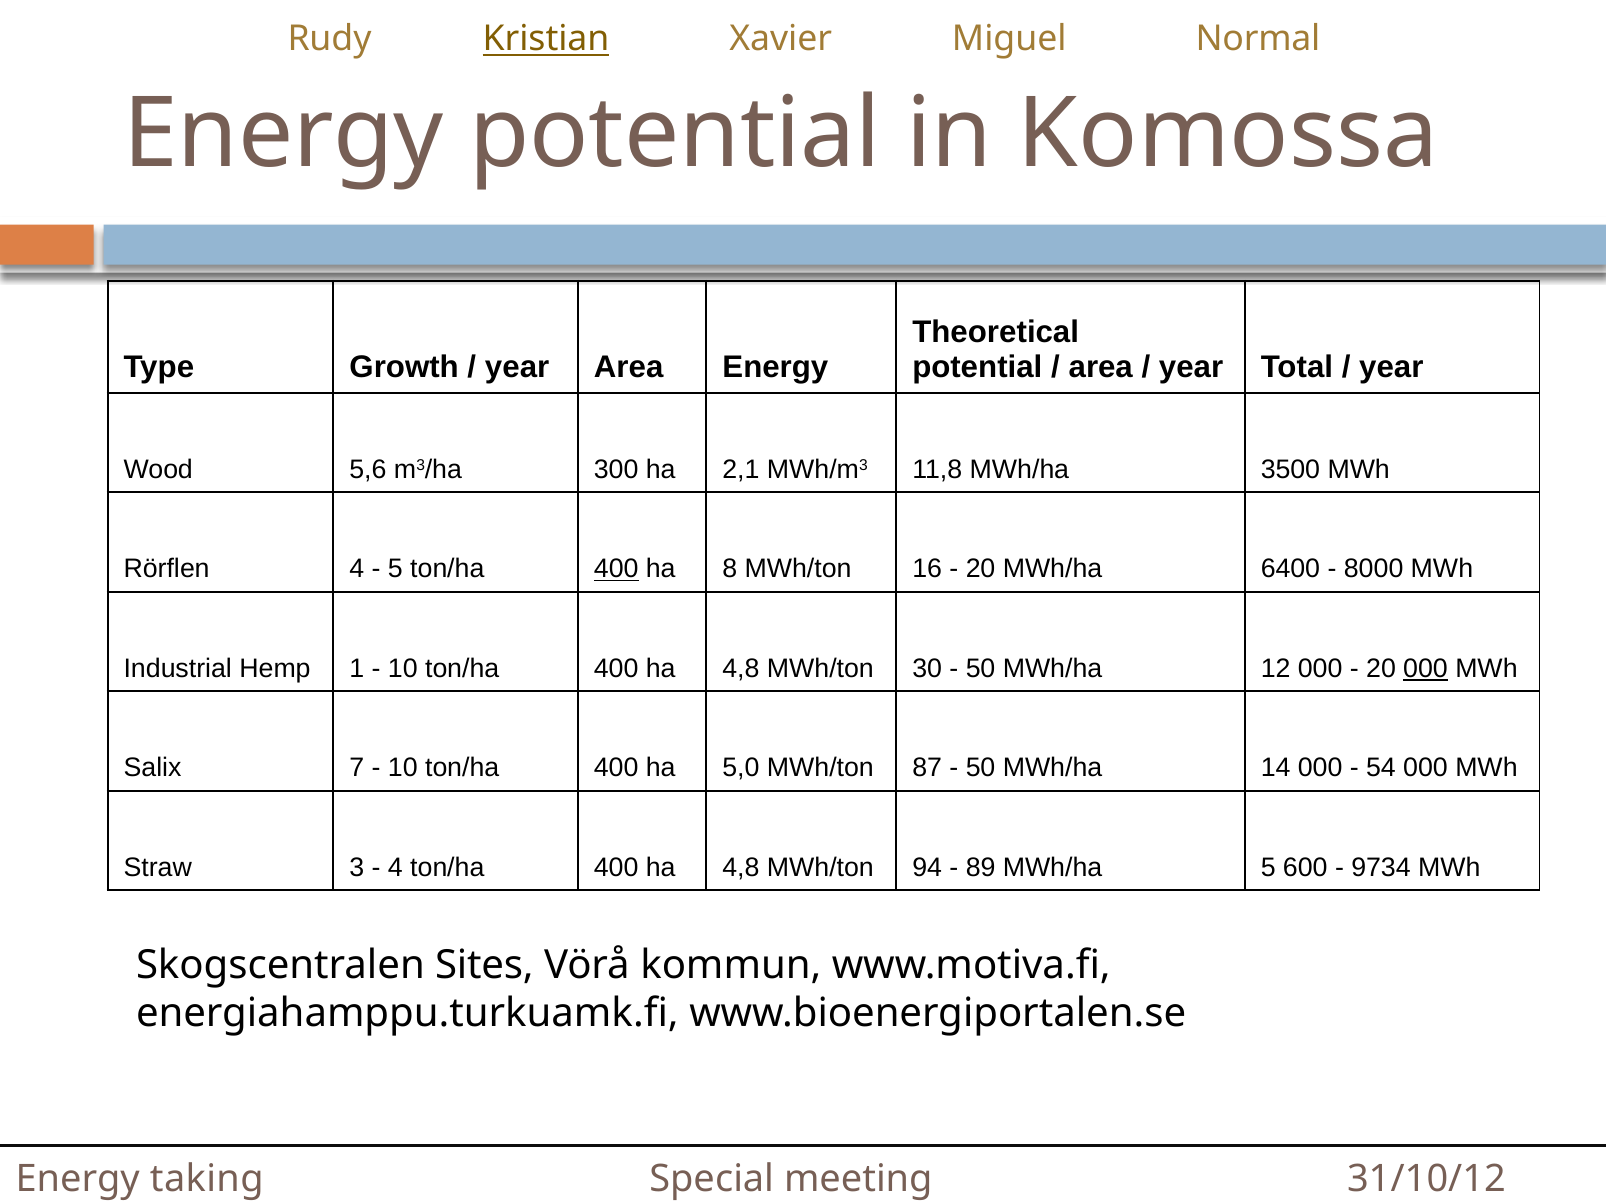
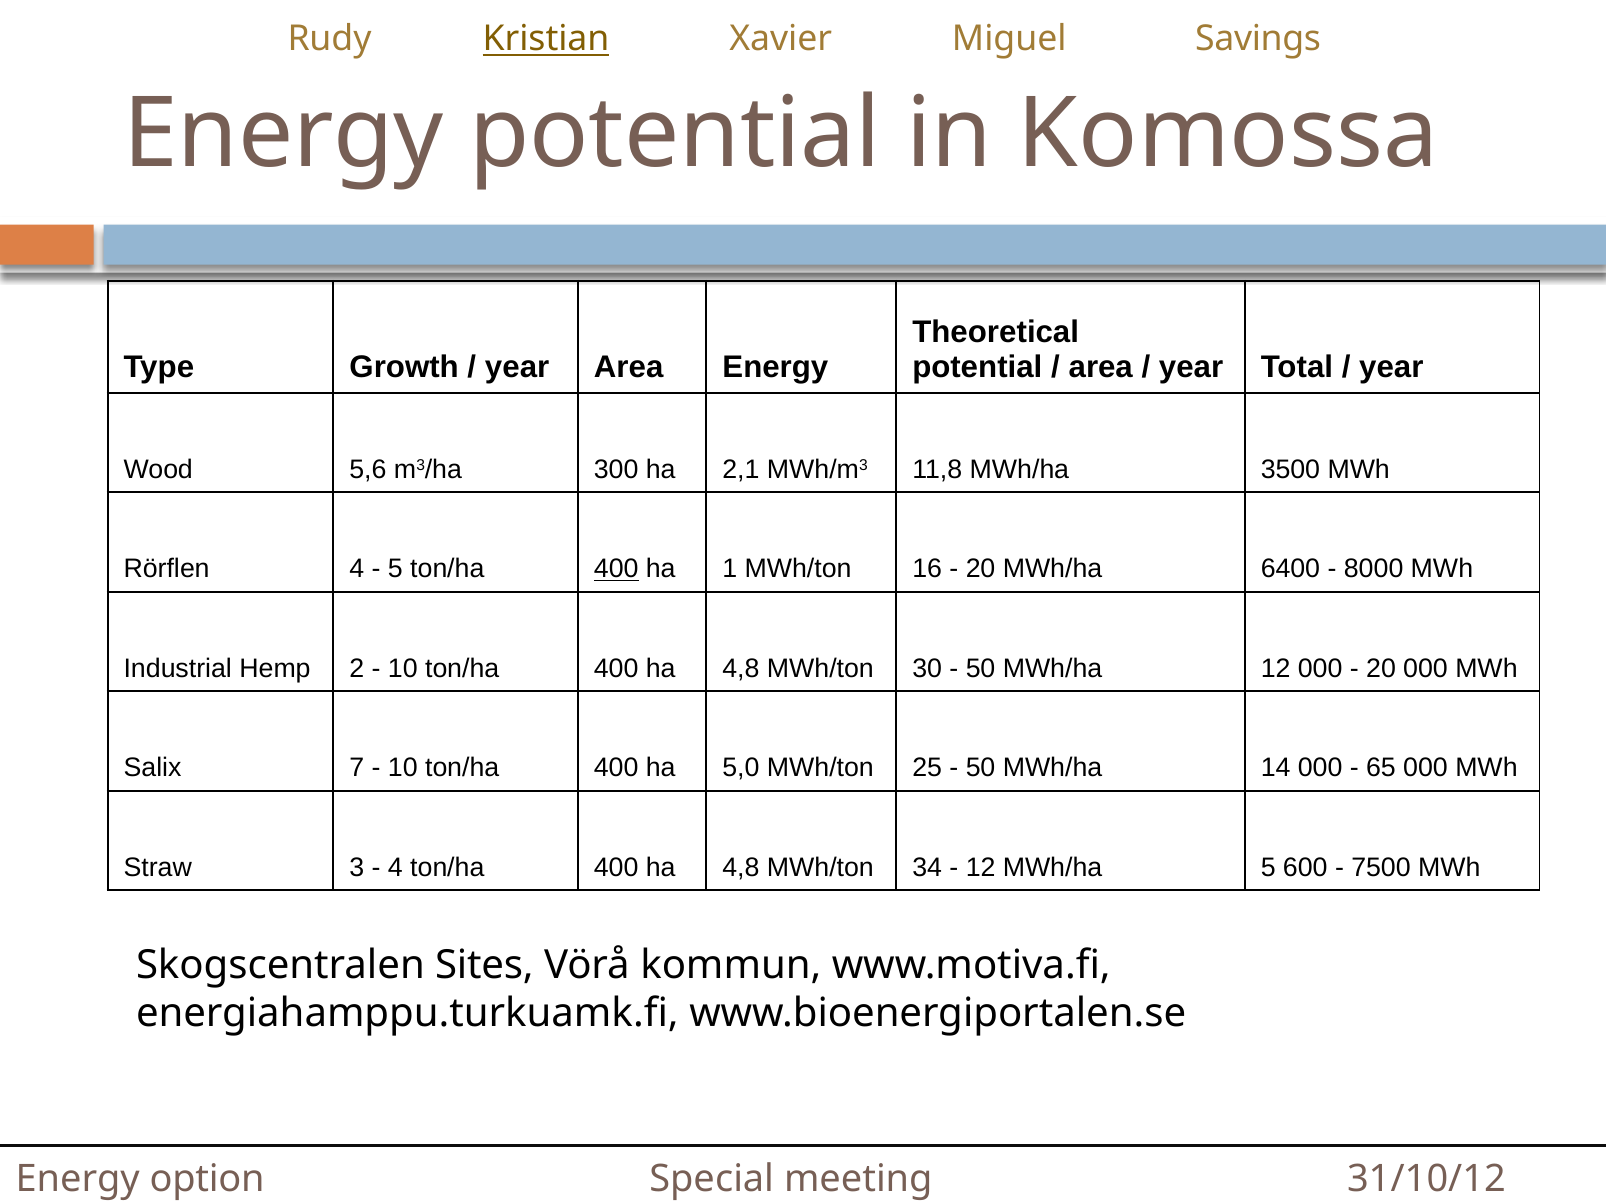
Normal: Normal -> Savings
8: 8 -> 1
1: 1 -> 2
000 at (1425, 669) underline: present -> none
87: 87 -> 25
54: 54 -> 65
94: 94 -> 34
89 at (981, 868): 89 -> 12
9734: 9734 -> 7500
taking: taking -> option
